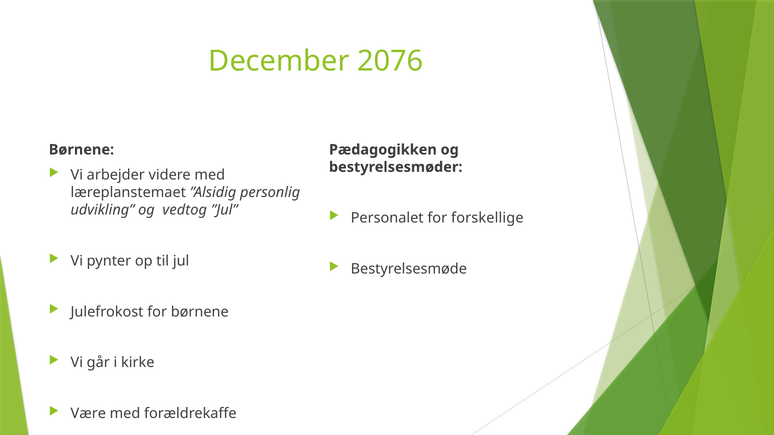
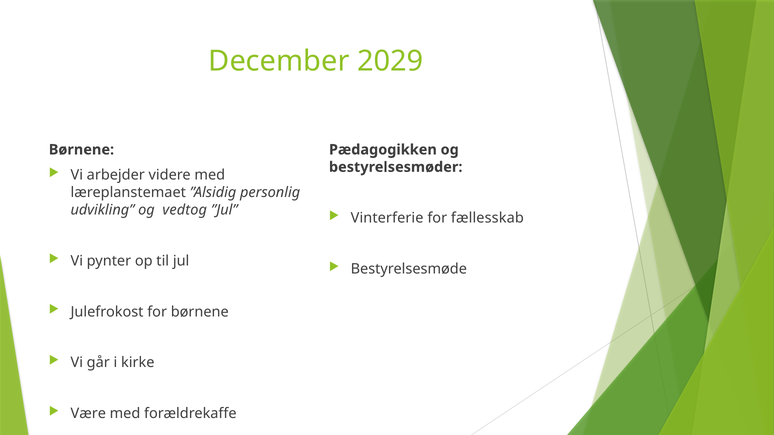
2076: 2076 -> 2029
Personalet: Personalet -> Vinterferie
forskellige: forskellige -> fællesskab
